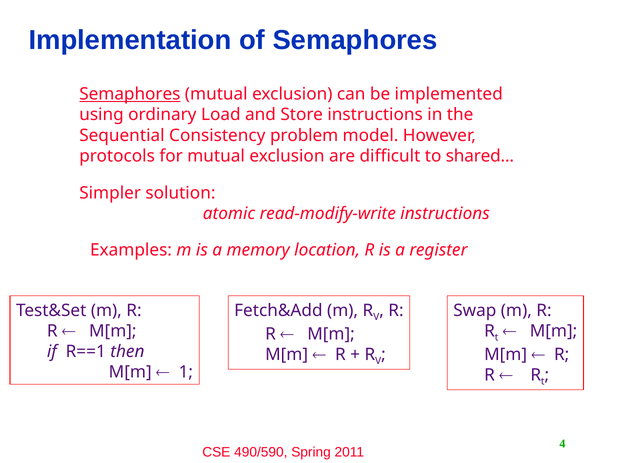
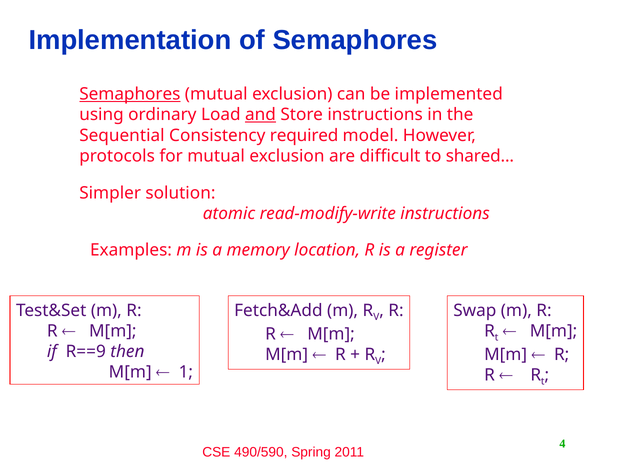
and underline: none -> present
problem: problem -> required
R==1: R==1 -> R==9
